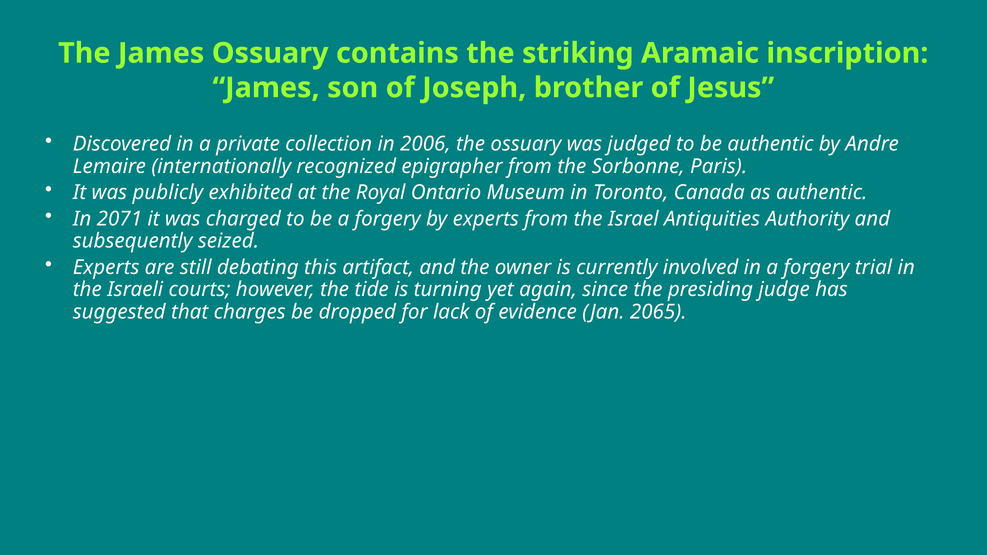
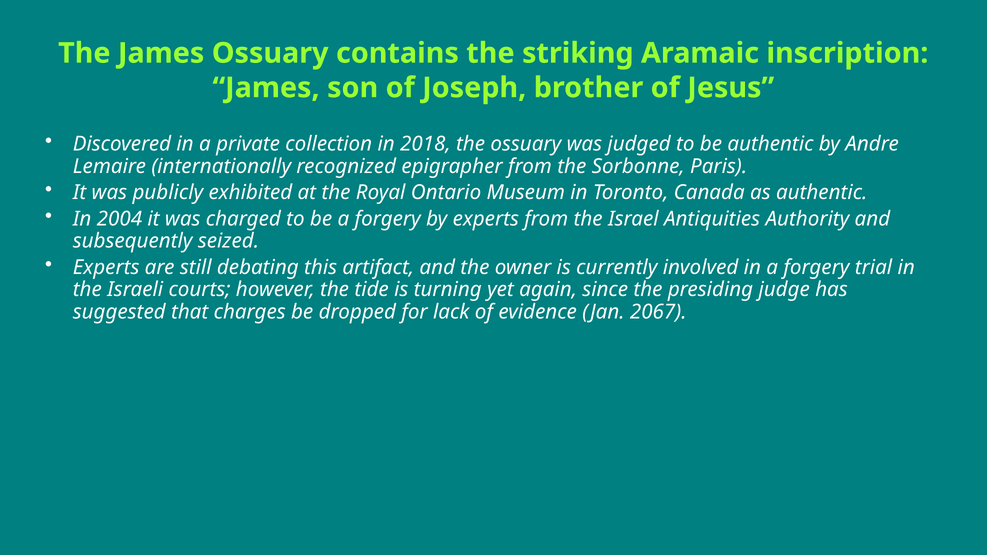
2006: 2006 -> 2018
2071: 2071 -> 2004
2065: 2065 -> 2067
